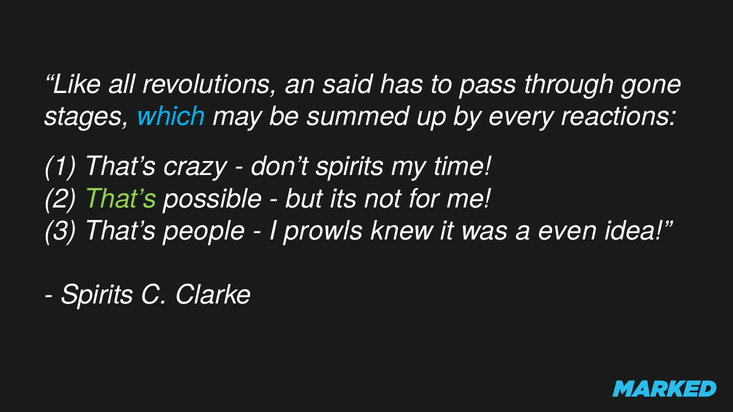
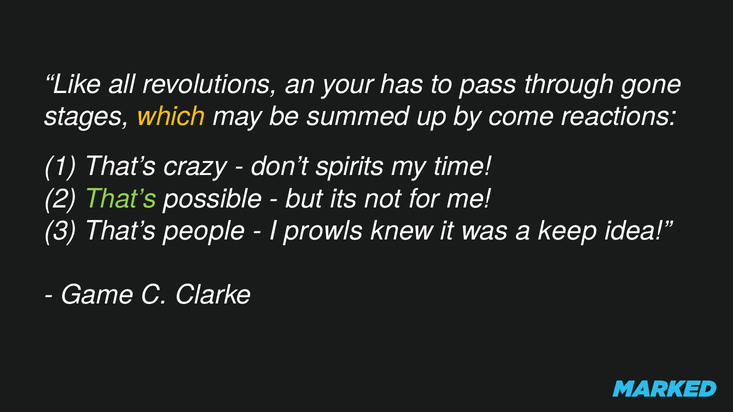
said: said -> your
which colour: light blue -> yellow
every: every -> come
even: even -> keep
Spirits at (97, 295): Spirits -> Game
